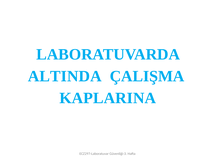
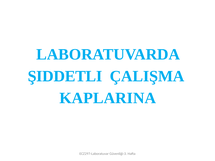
ALTINDA: ALTINDA -> ŞIDDETLI
